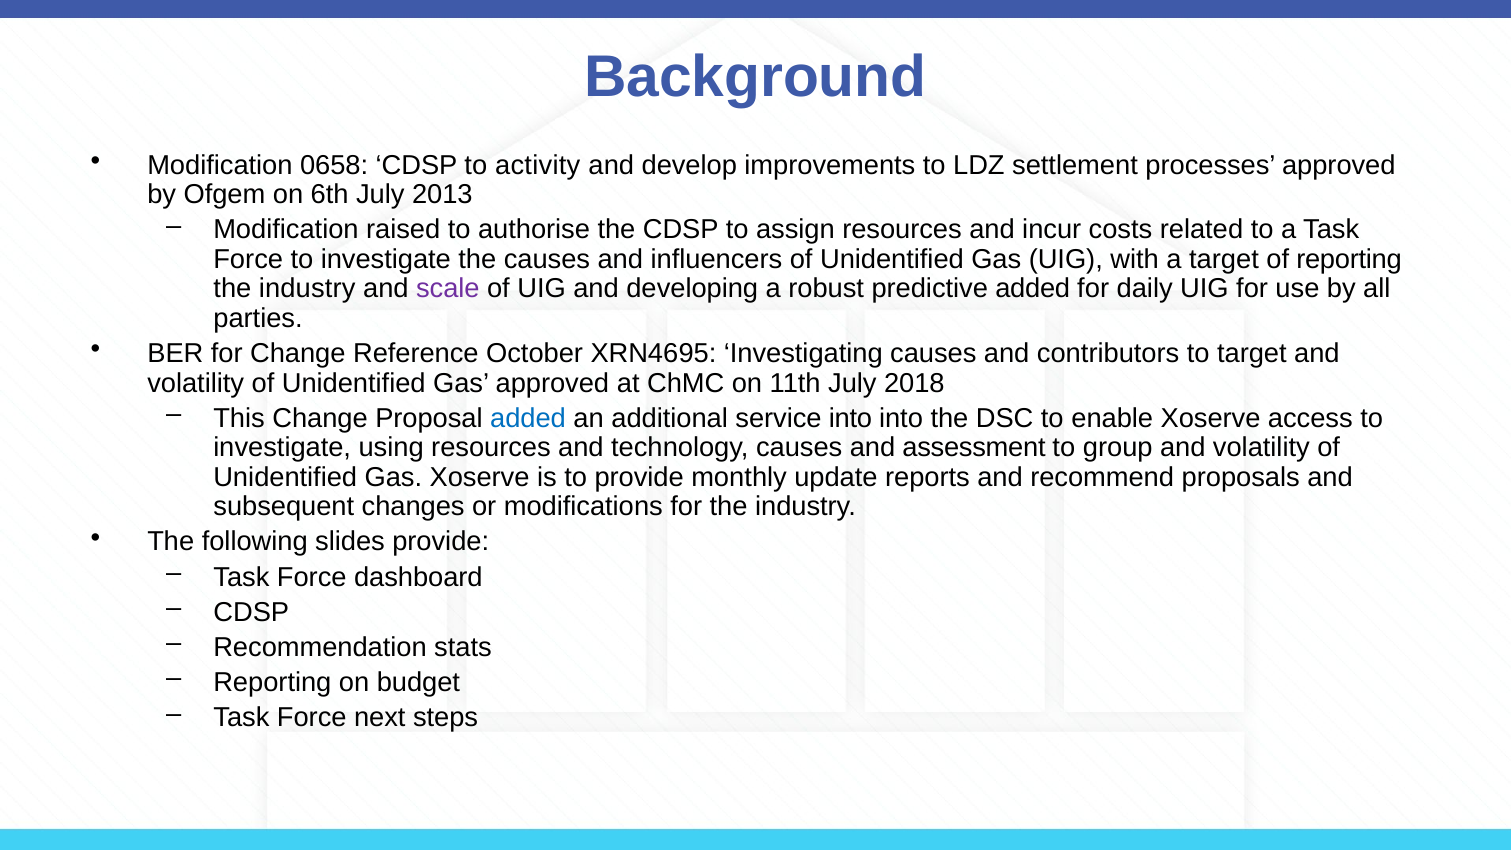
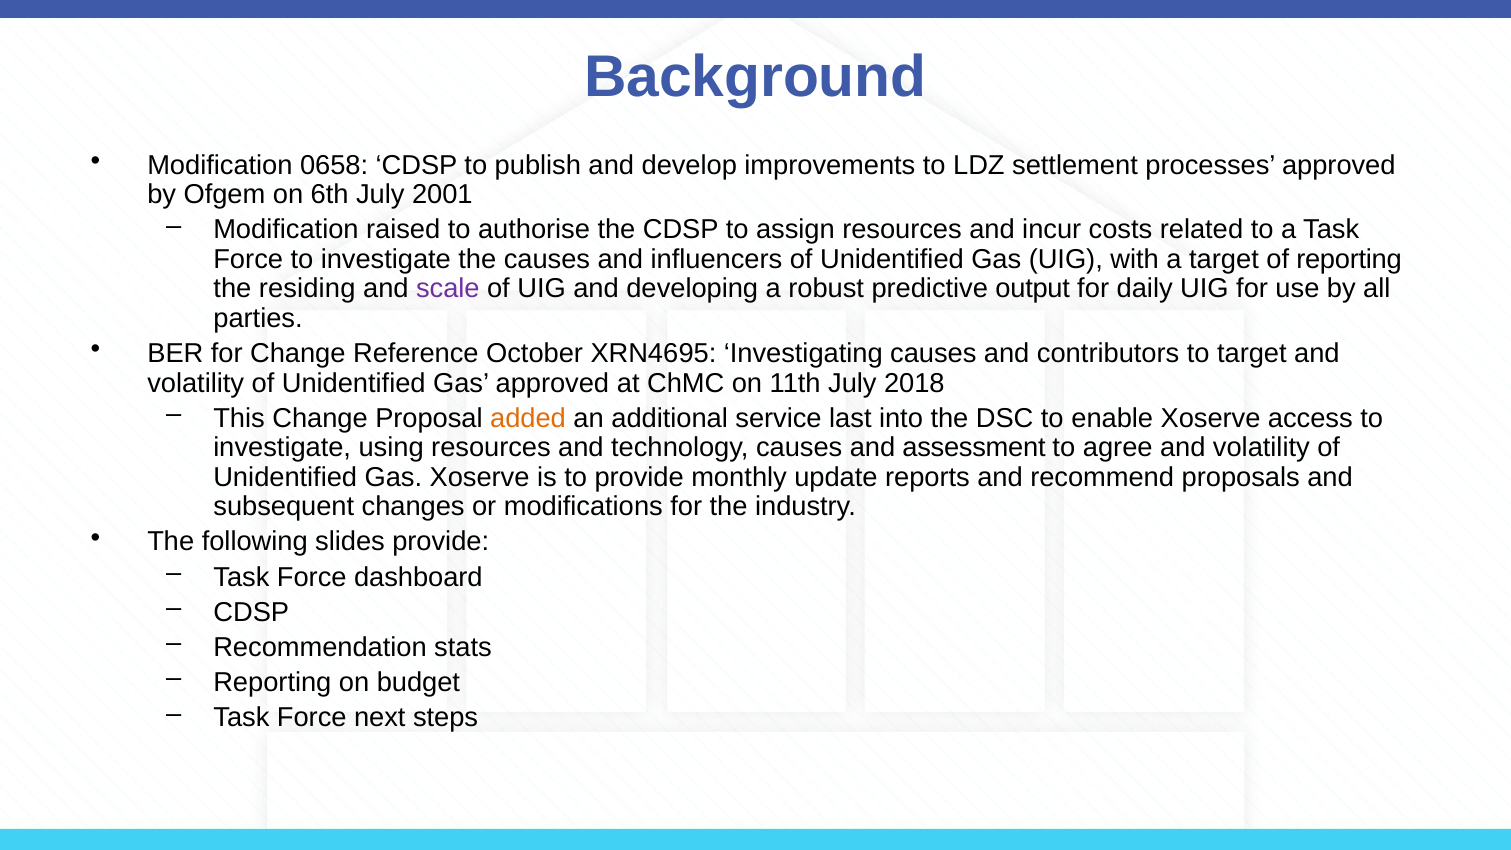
activity: activity -> publish
2013: 2013 -> 2001
industry at (307, 289): industry -> residing
predictive added: added -> output
added at (528, 418) colour: blue -> orange
service into: into -> last
group: group -> agree
